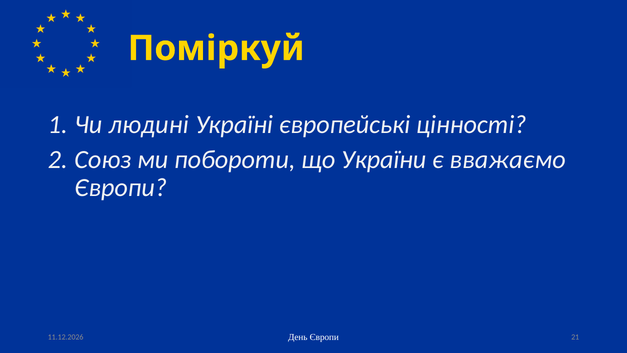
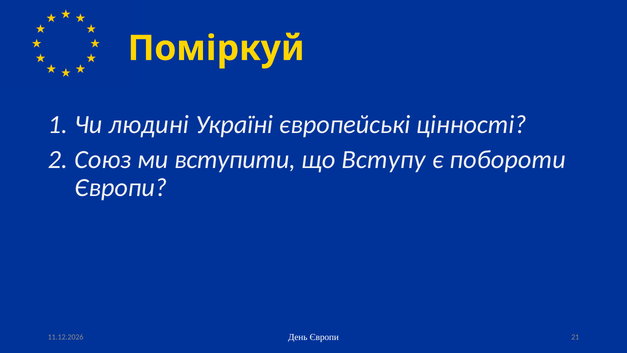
побороти: побороти -> вступити
України: України -> Вступу
вважаємо: вважаємо -> побороти
